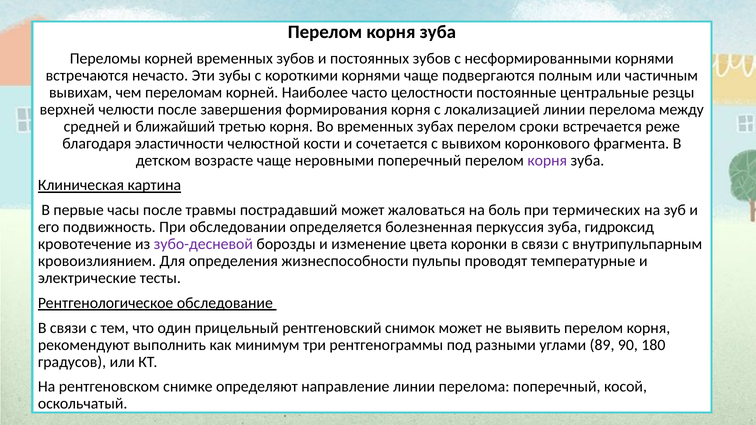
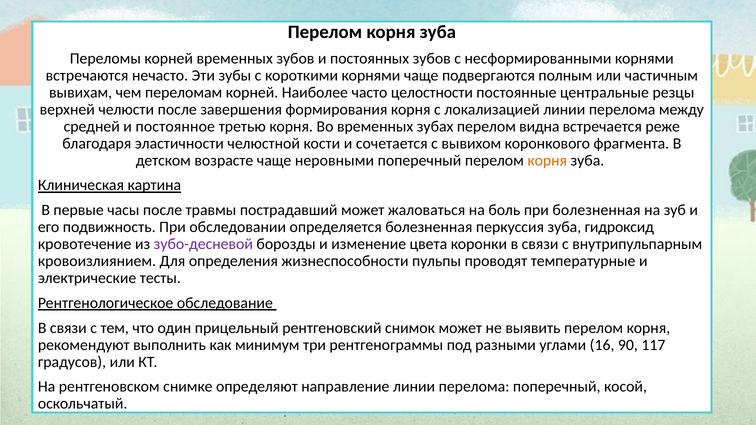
ближайший: ближайший -> постоянное
сроки: сроки -> видна
корня at (547, 160) colour: purple -> orange
при термических: термических -> болезненная
89: 89 -> 16
180: 180 -> 117
